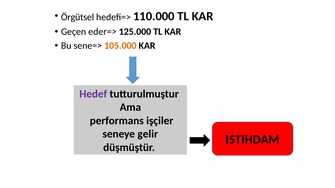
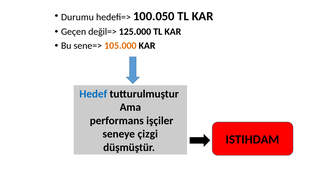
Örgütsel: Örgütsel -> Durumu
110.000: 110.000 -> 100.050
eder=>: eder=> -> değil=>
Hedef colour: purple -> blue
gelir: gelir -> çizgi
